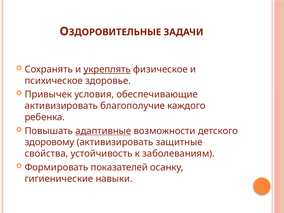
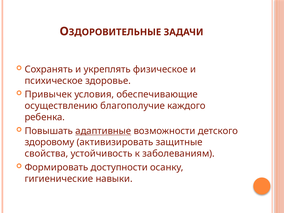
укреплять underline: present -> none
активизировать at (61, 106): активизировать -> осуществлению
показателей: показателей -> доступности
